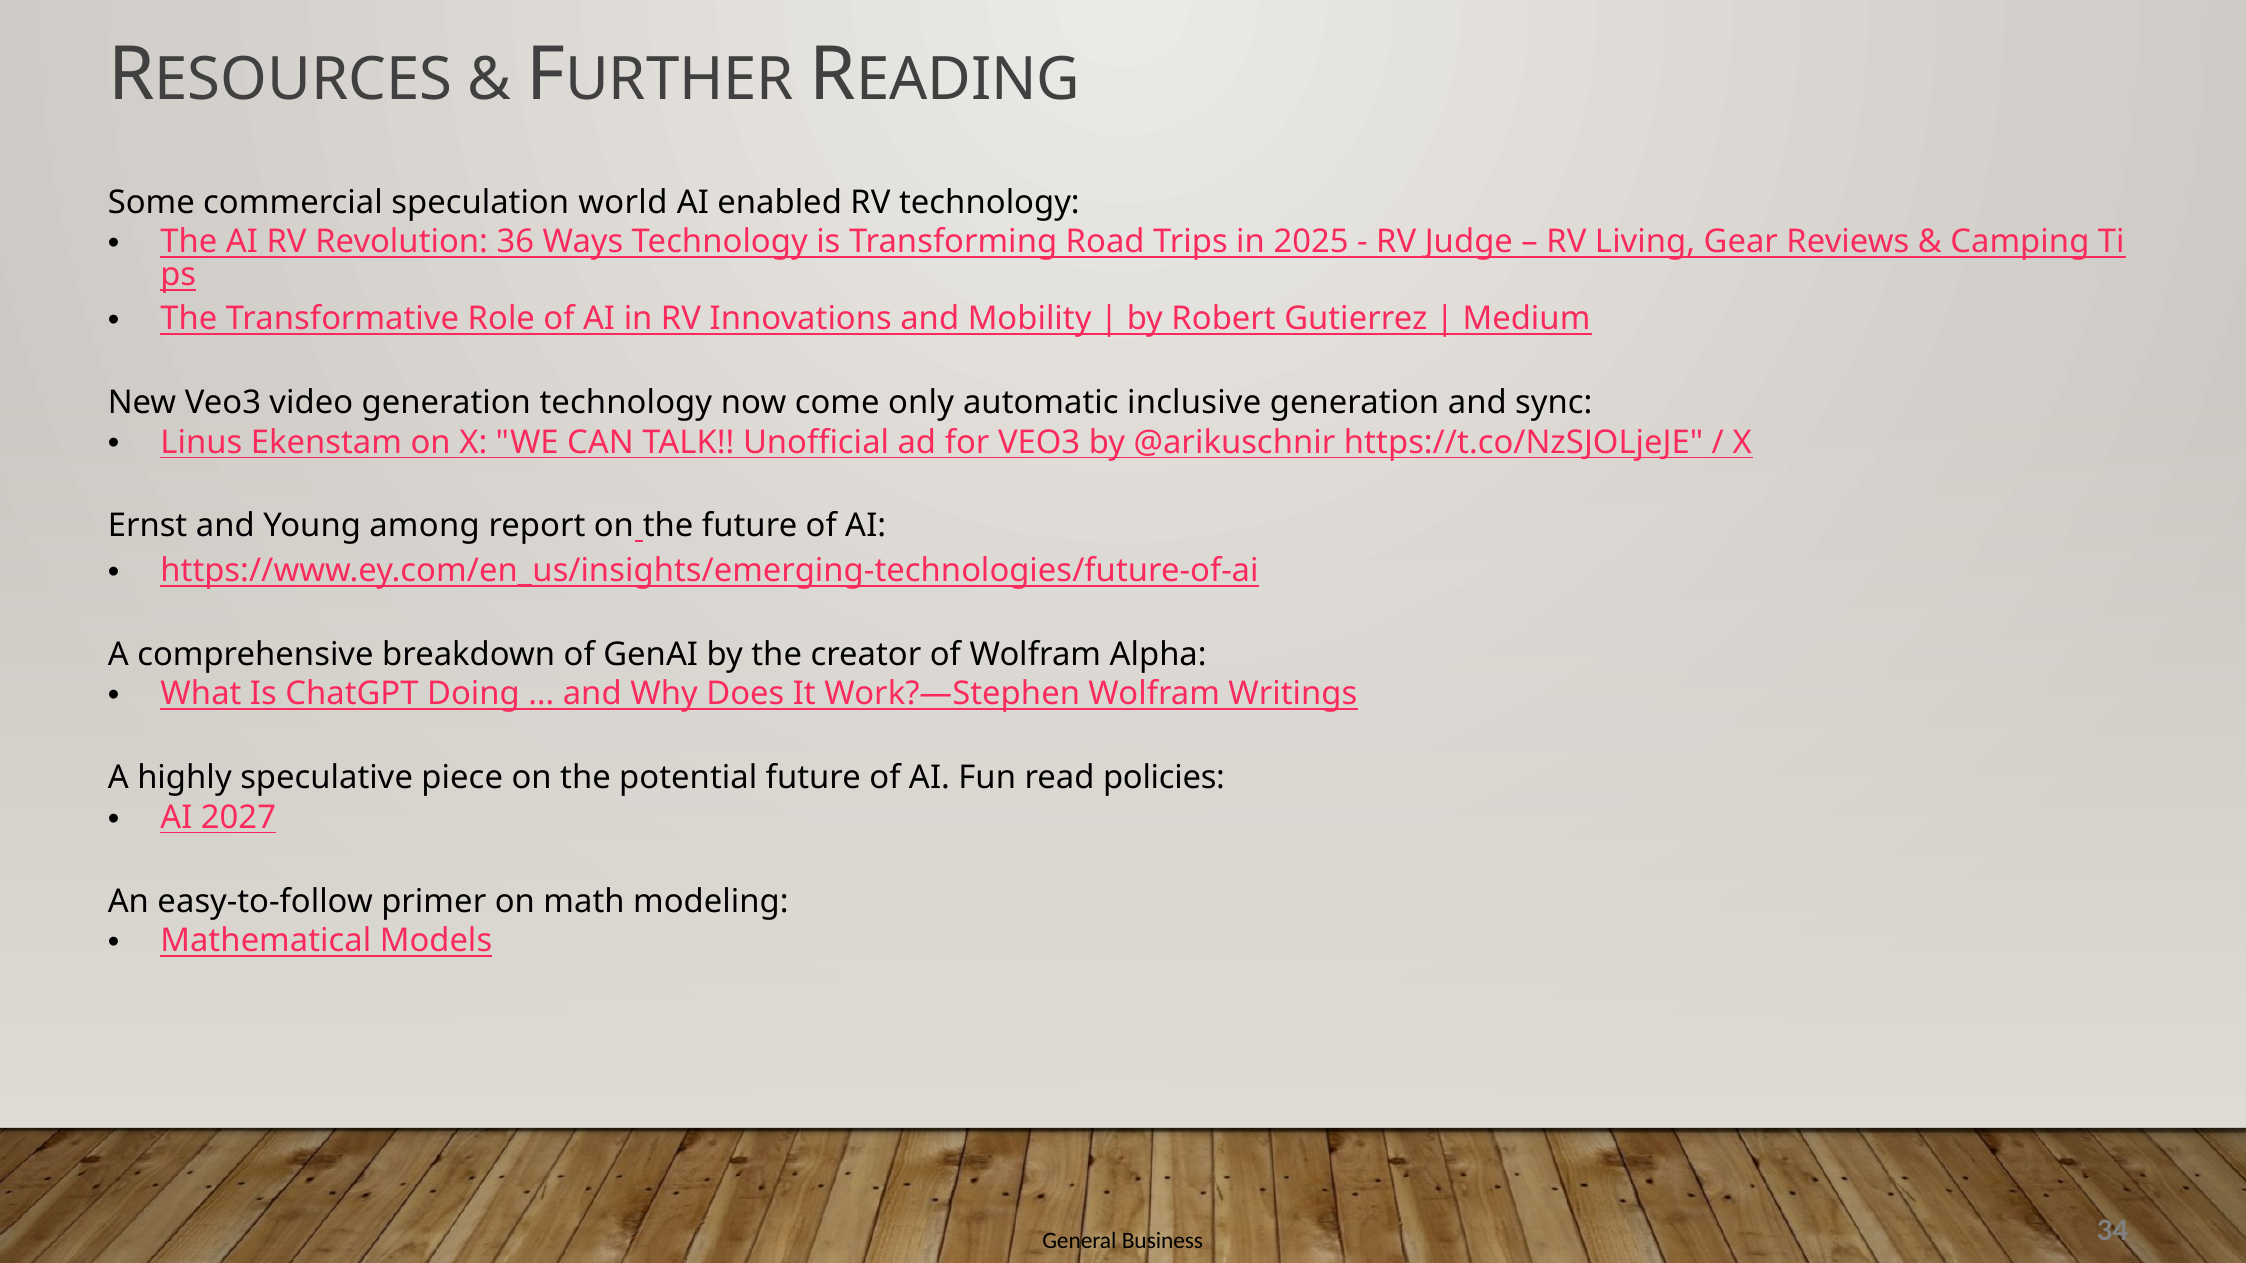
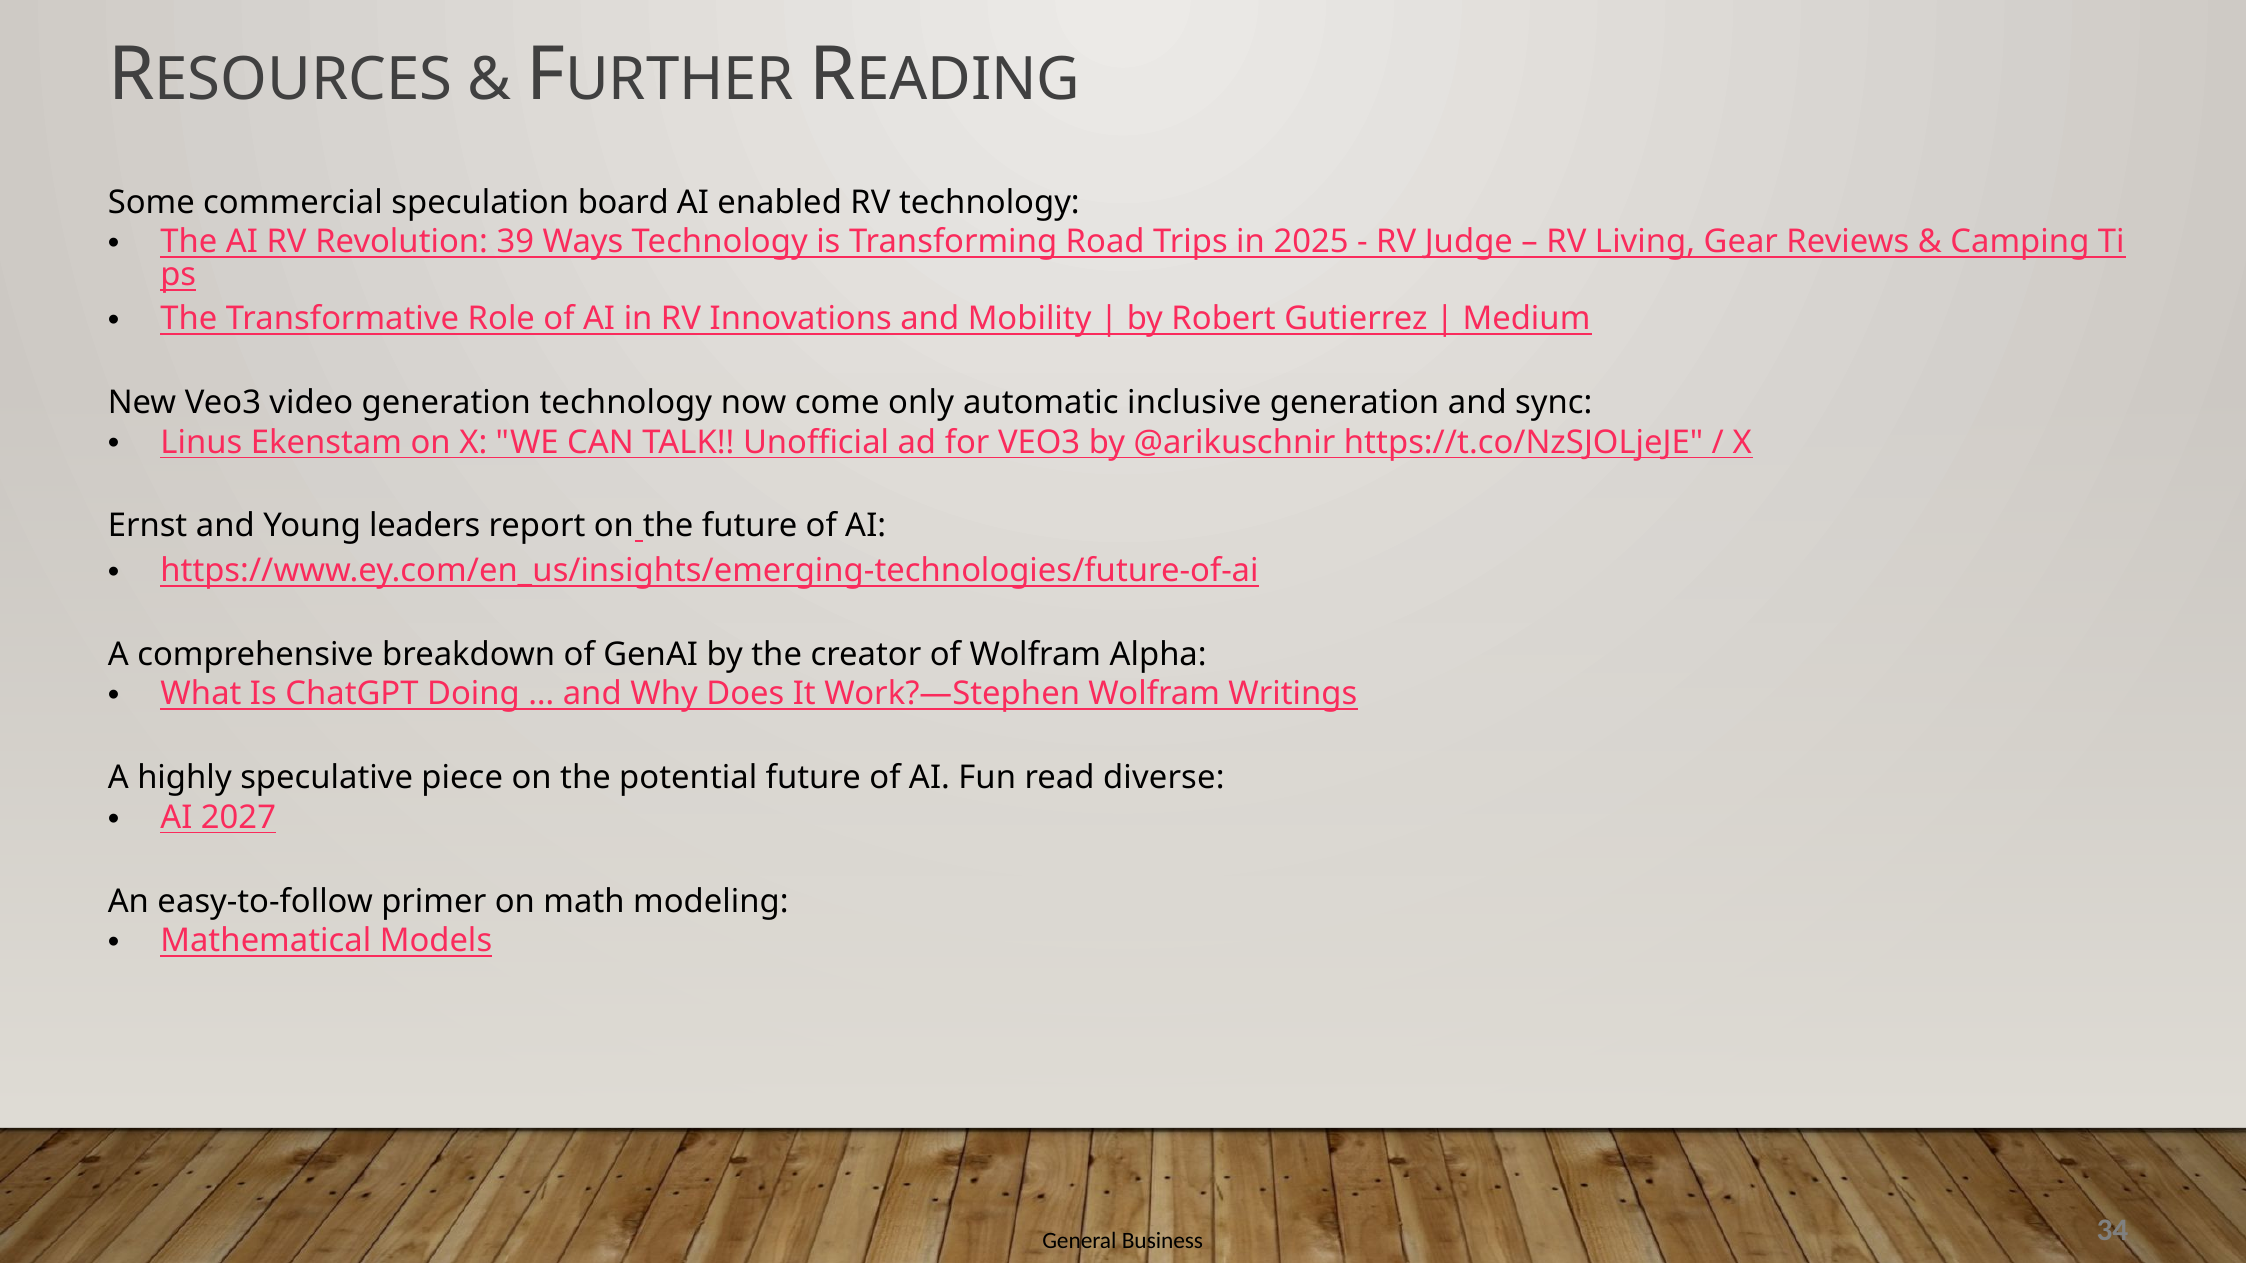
world: world -> board
36: 36 -> 39
among: among -> leaders
policies: policies -> diverse
